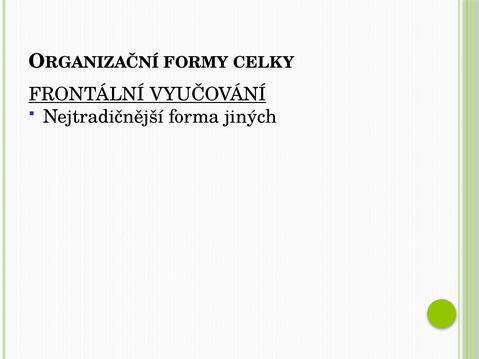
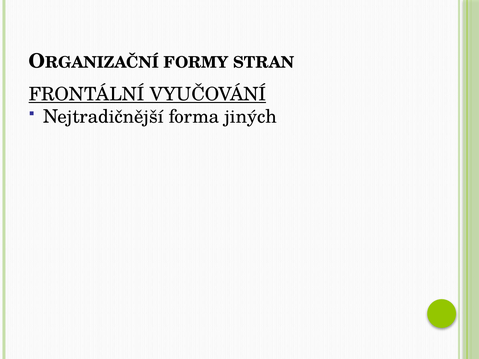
CELKY: CELKY -> STRAN
